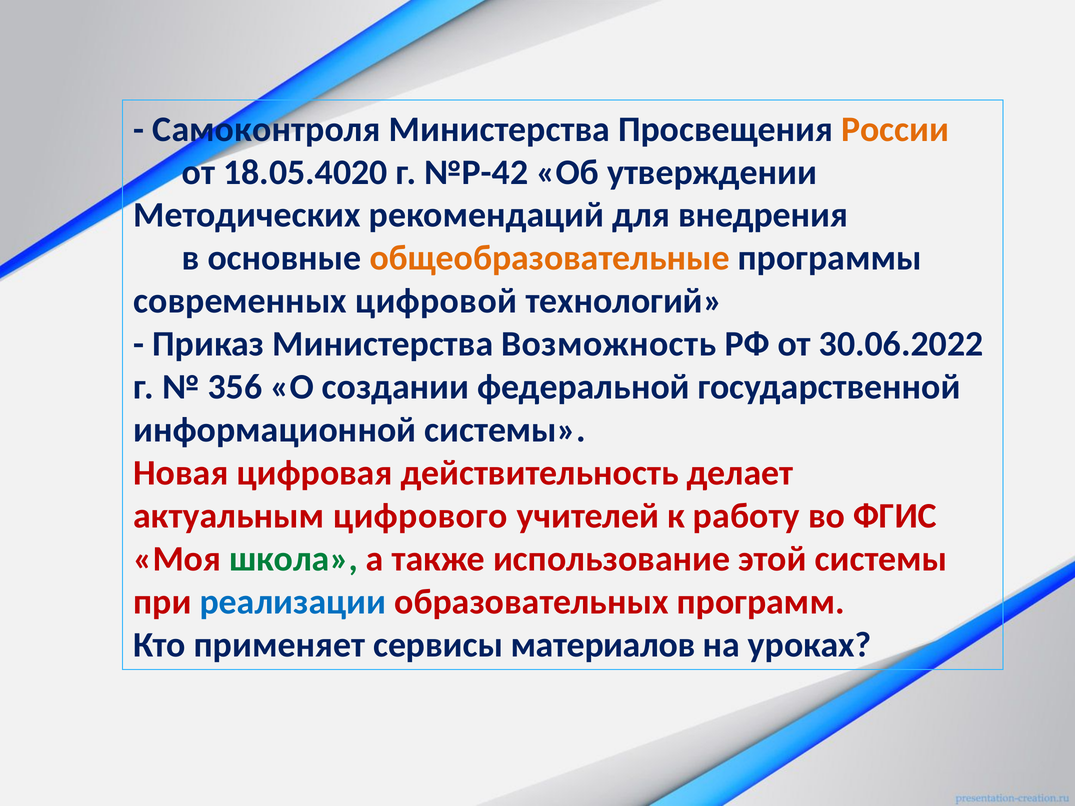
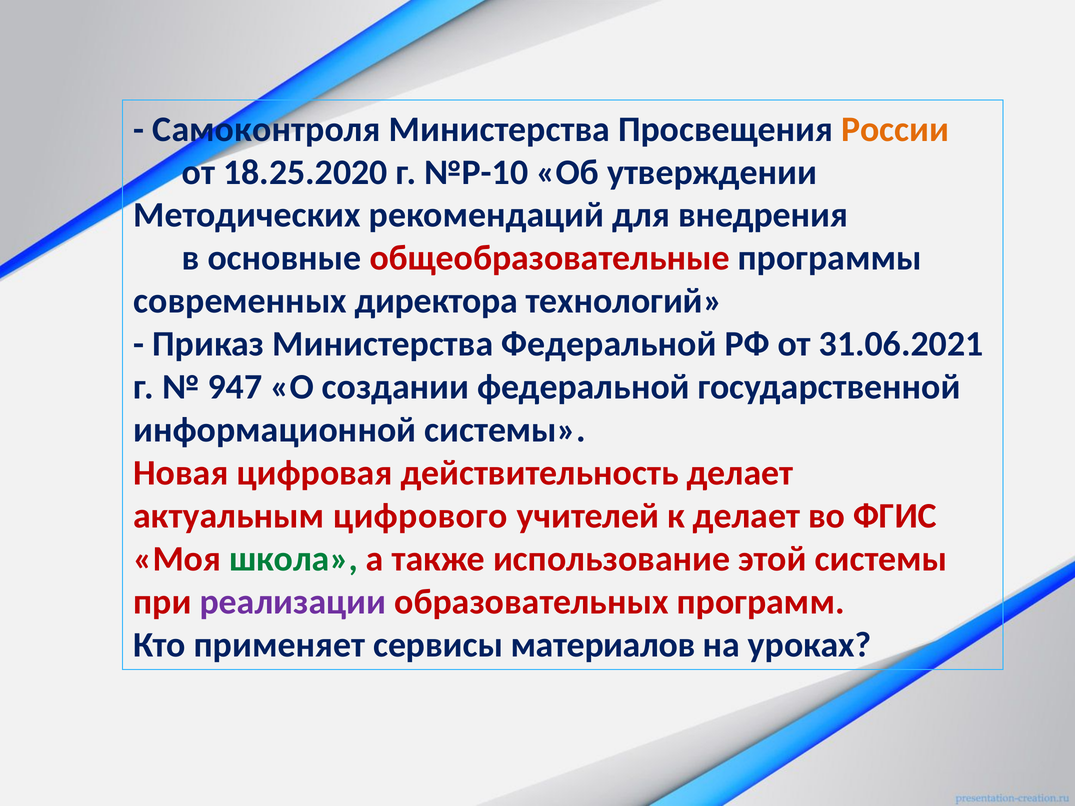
18.05.4020: 18.05.4020 -> 18.25.2020
№Р-42: №Р-42 -> №Р-10
общеобразовательные colour: orange -> red
цифровой: цифровой -> директора
Министерства Возможность: Возможность -> Федеральной
30.06.2022: 30.06.2022 -> 31.06.2021
356: 356 -> 947
к работу: работу -> делает
реализации colour: blue -> purple
